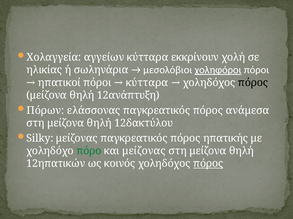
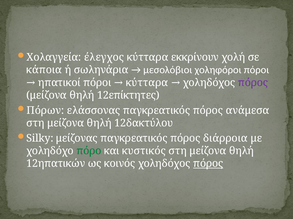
αγγείων: αγγείων -> έλεγχος
ηλικίας: ηλικίας -> κάποια
χοληφόροι underline: present -> none
πόρος at (253, 83) colour: black -> purple
12ανάπτυξη: 12ανάπτυξη -> 12επίκτητες
ηπατικής: ηπατικής -> διάρροια
και μείζονας: μείζονας -> κυστικός
